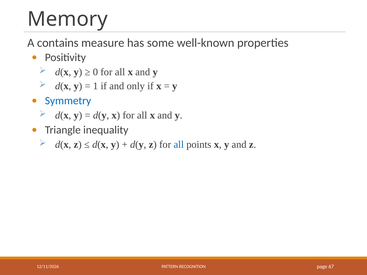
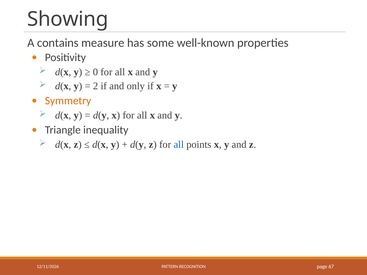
Memory: Memory -> Showing
1: 1 -> 2
Symmetry colour: blue -> orange
